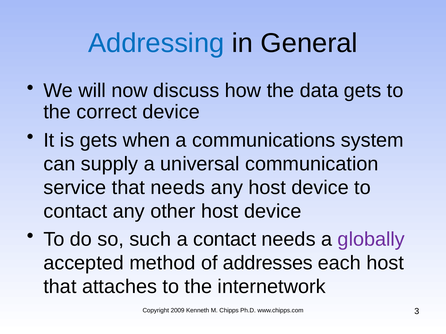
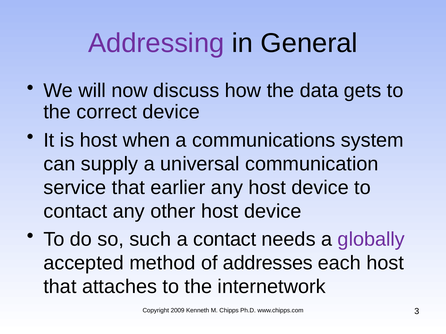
Addressing colour: blue -> purple
is gets: gets -> host
that needs: needs -> earlier
